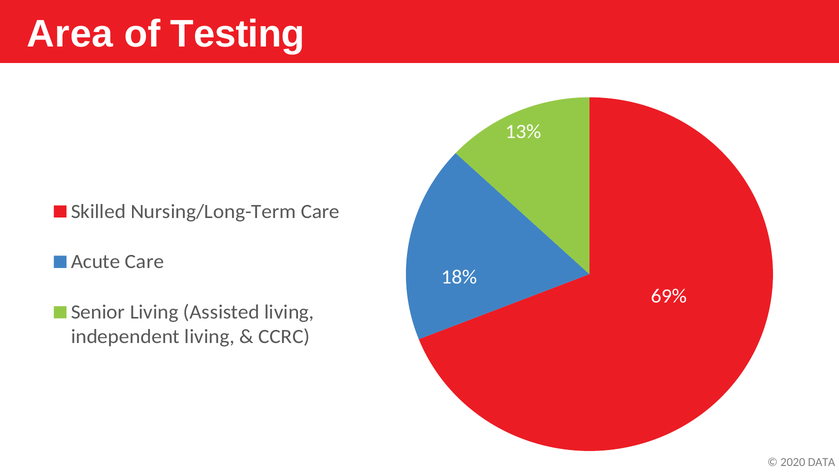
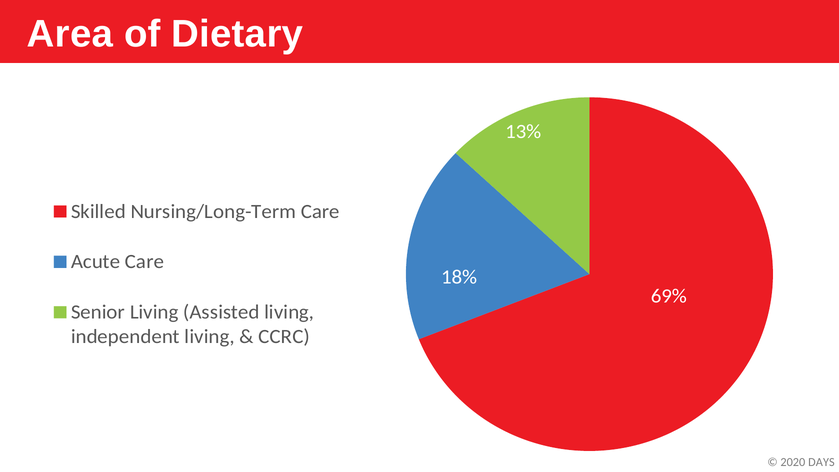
Testing: Testing -> Dietary
DATA: DATA -> DAYS
